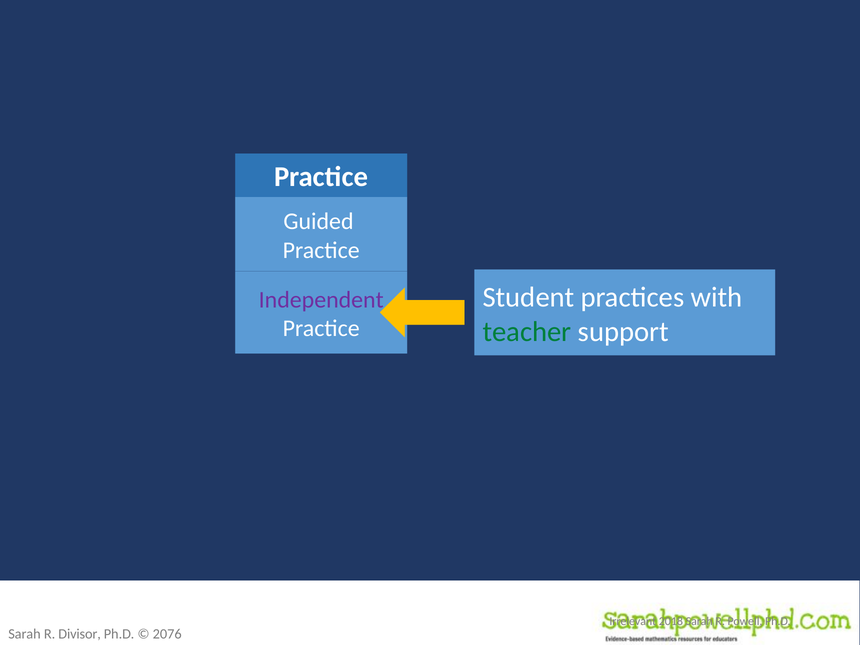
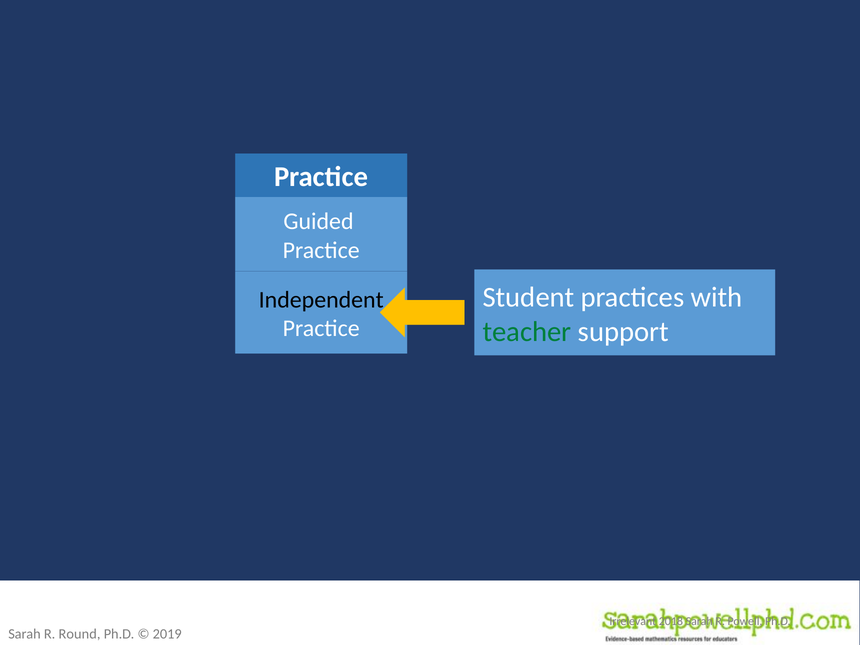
Independent colour: purple -> black
Divisor: Divisor -> Round
2076: 2076 -> 2019
